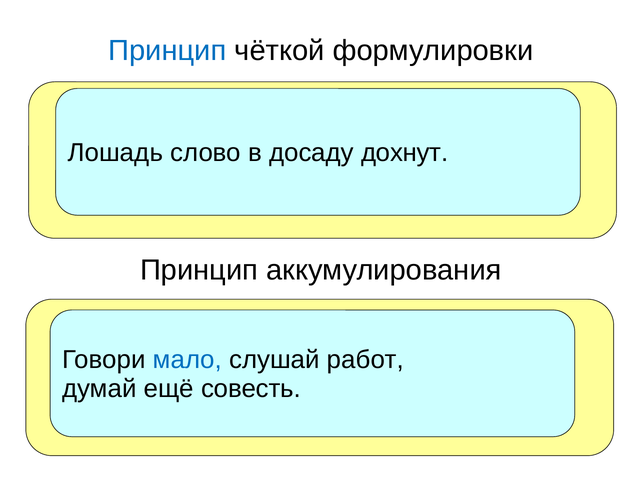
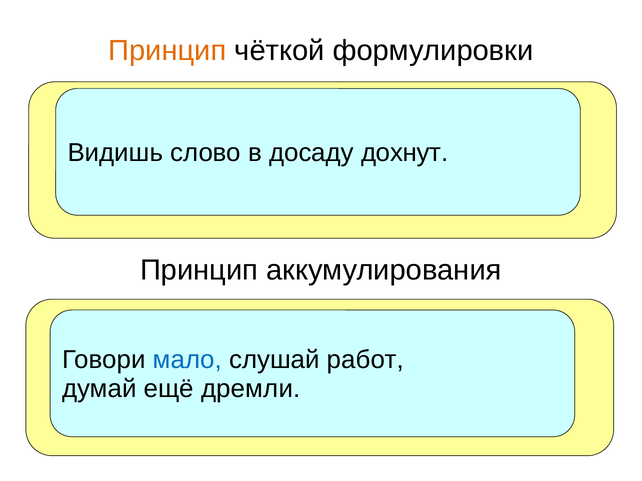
Принцип at (167, 51) colour: blue -> orange
Лошадь: Лошадь -> Видишь
совесть: совесть -> дремли
